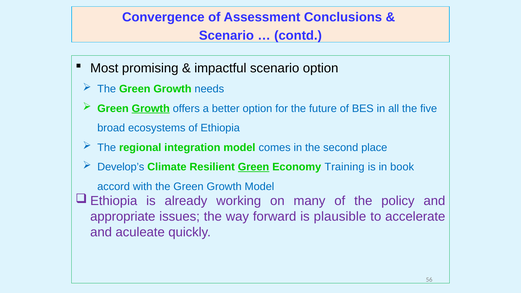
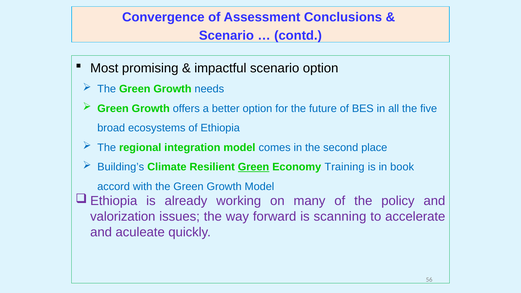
Growth at (151, 108) underline: present -> none
Develop’s: Develop’s -> Building’s
appropriate: appropriate -> valorization
plausible: plausible -> scanning
